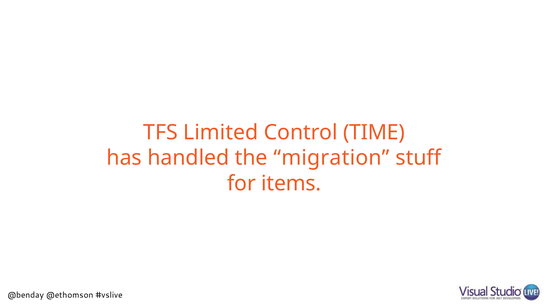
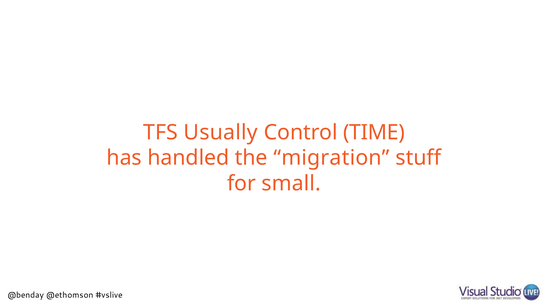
Limited: Limited -> Usually
items: items -> small
